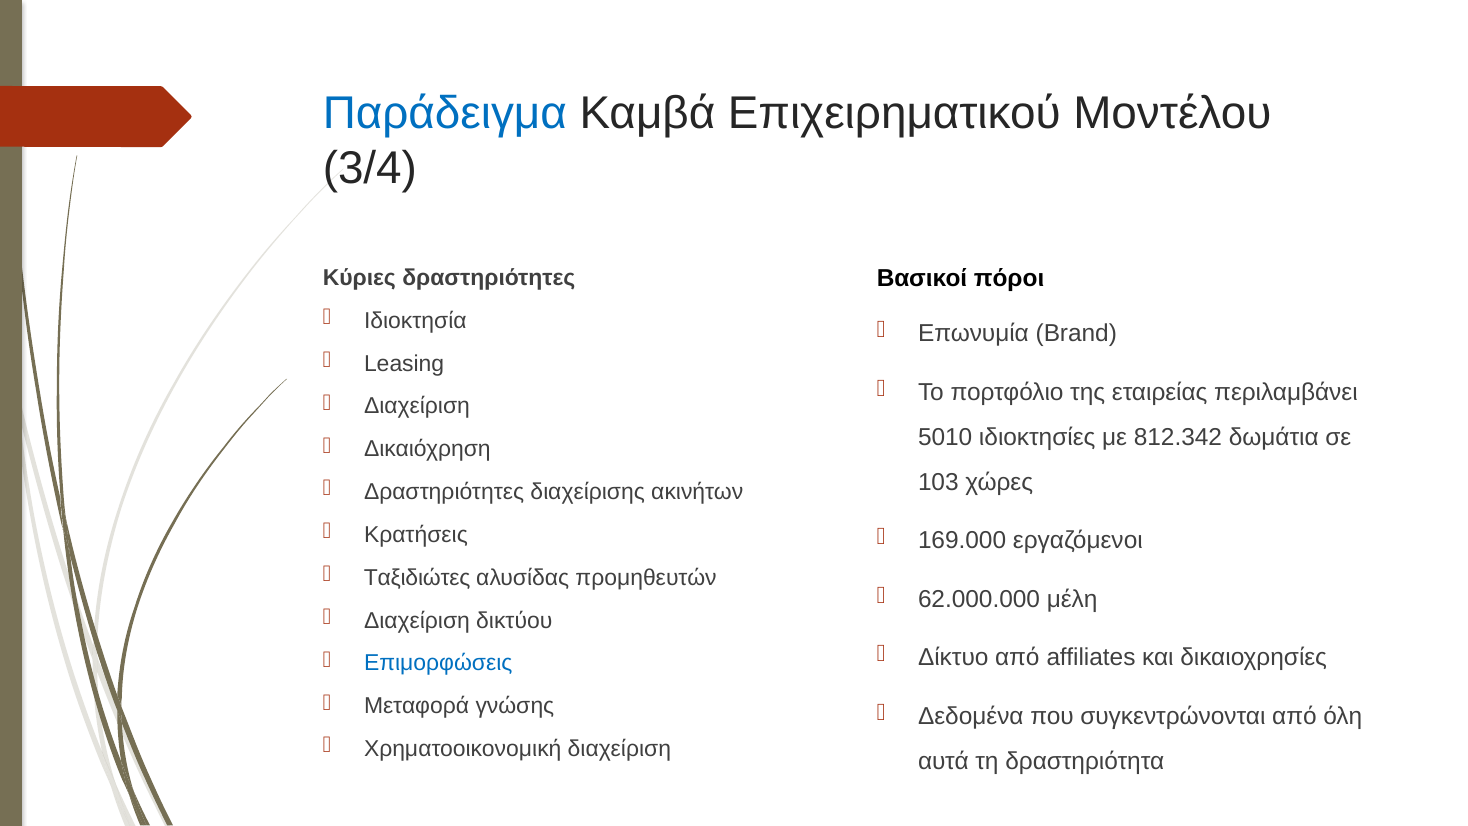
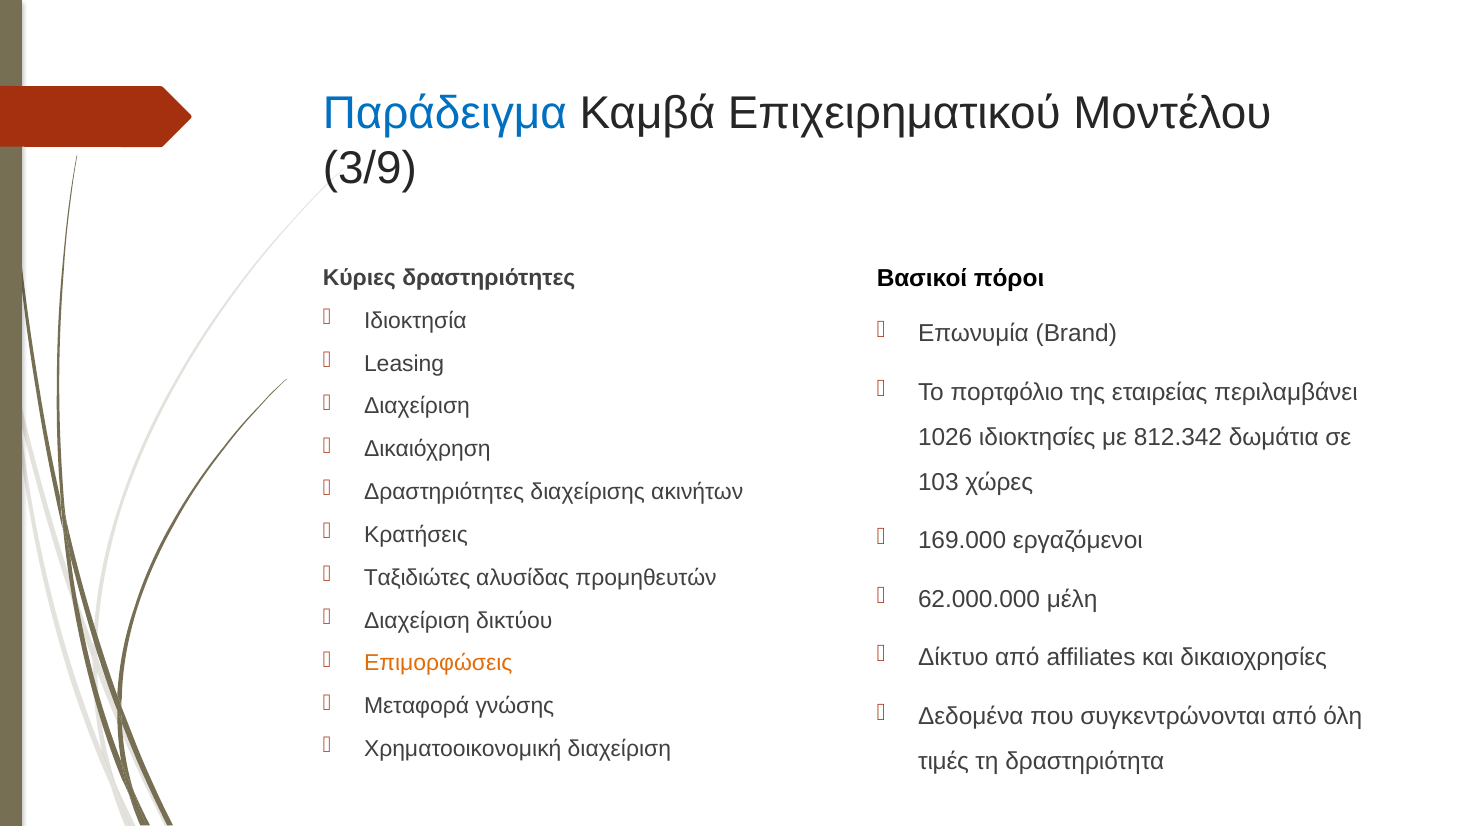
3/4: 3/4 -> 3/9
5010: 5010 -> 1026
Επιμορφώσεις colour: blue -> orange
αυτά: αυτά -> τιμές
